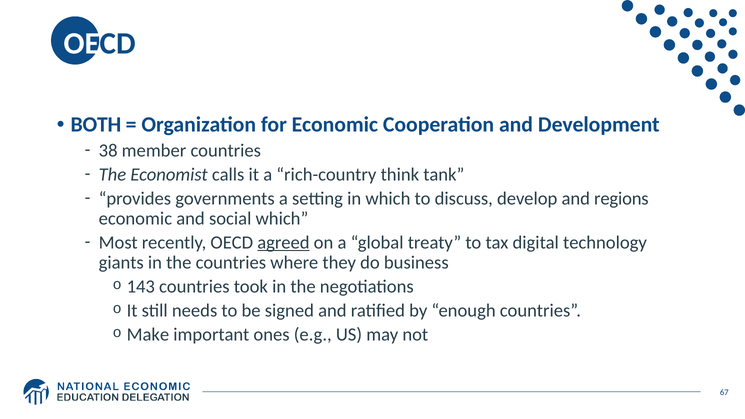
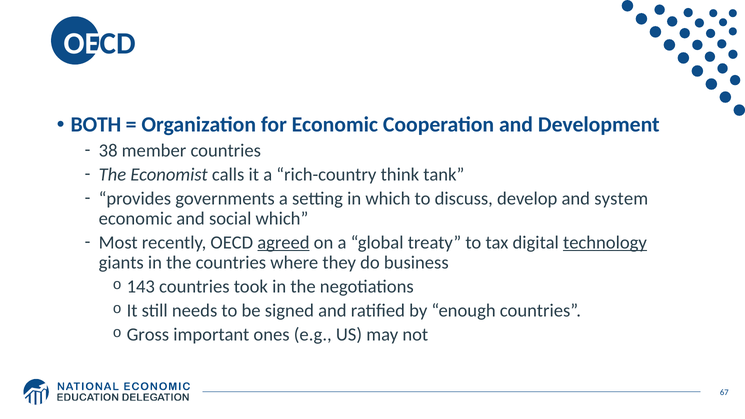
regions: regions -> system
technology underline: none -> present
Make: Make -> Gross
